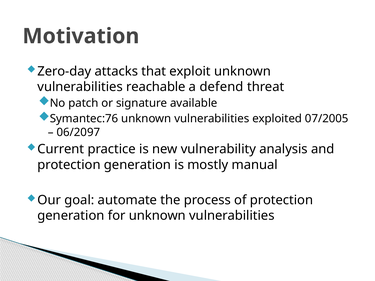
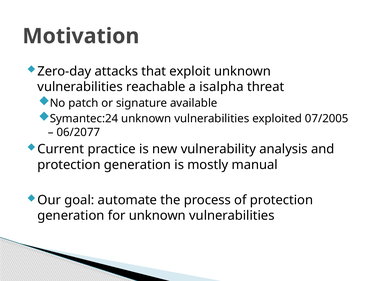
defend: defend -> isalpha
Symantec:76: Symantec:76 -> Symantec:24
06/2097: 06/2097 -> 06/2077
